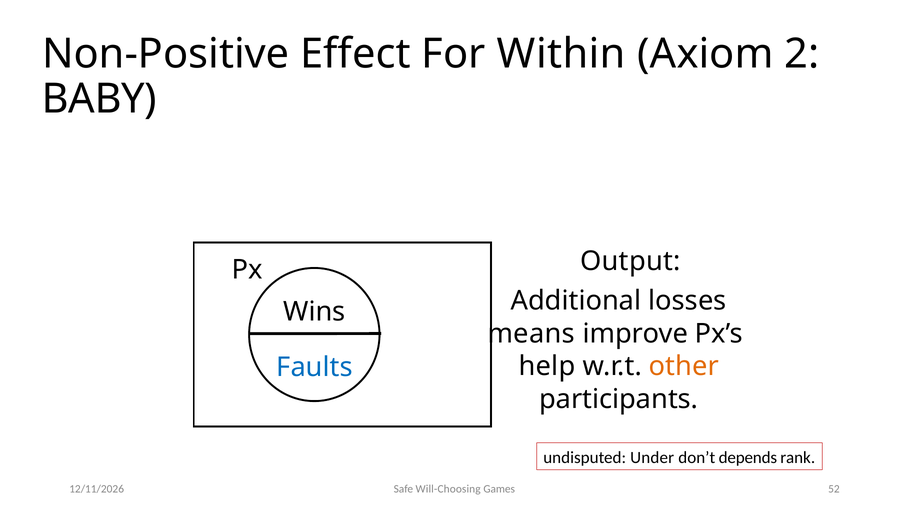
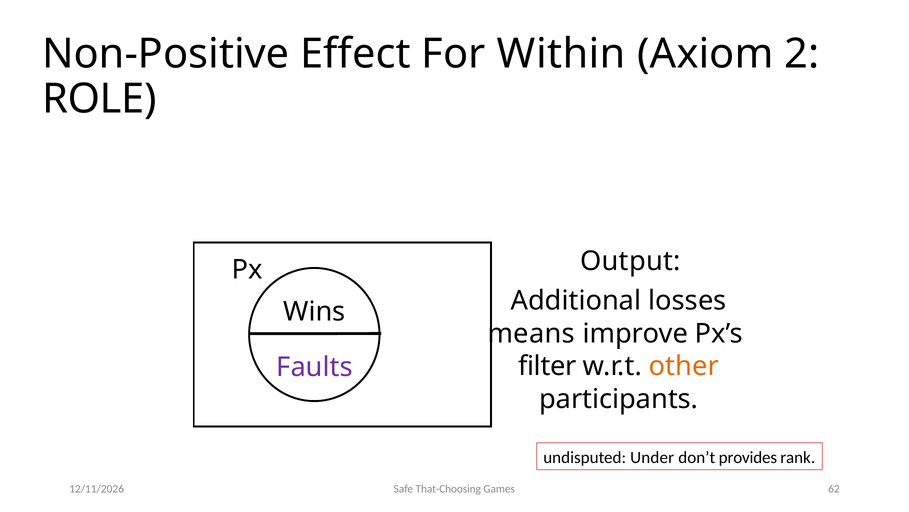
BABY: BABY -> ROLE
help: help -> filter
Faults colour: blue -> purple
depends: depends -> provides
Will-Choosing: Will-Choosing -> That-Choosing
52: 52 -> 62
